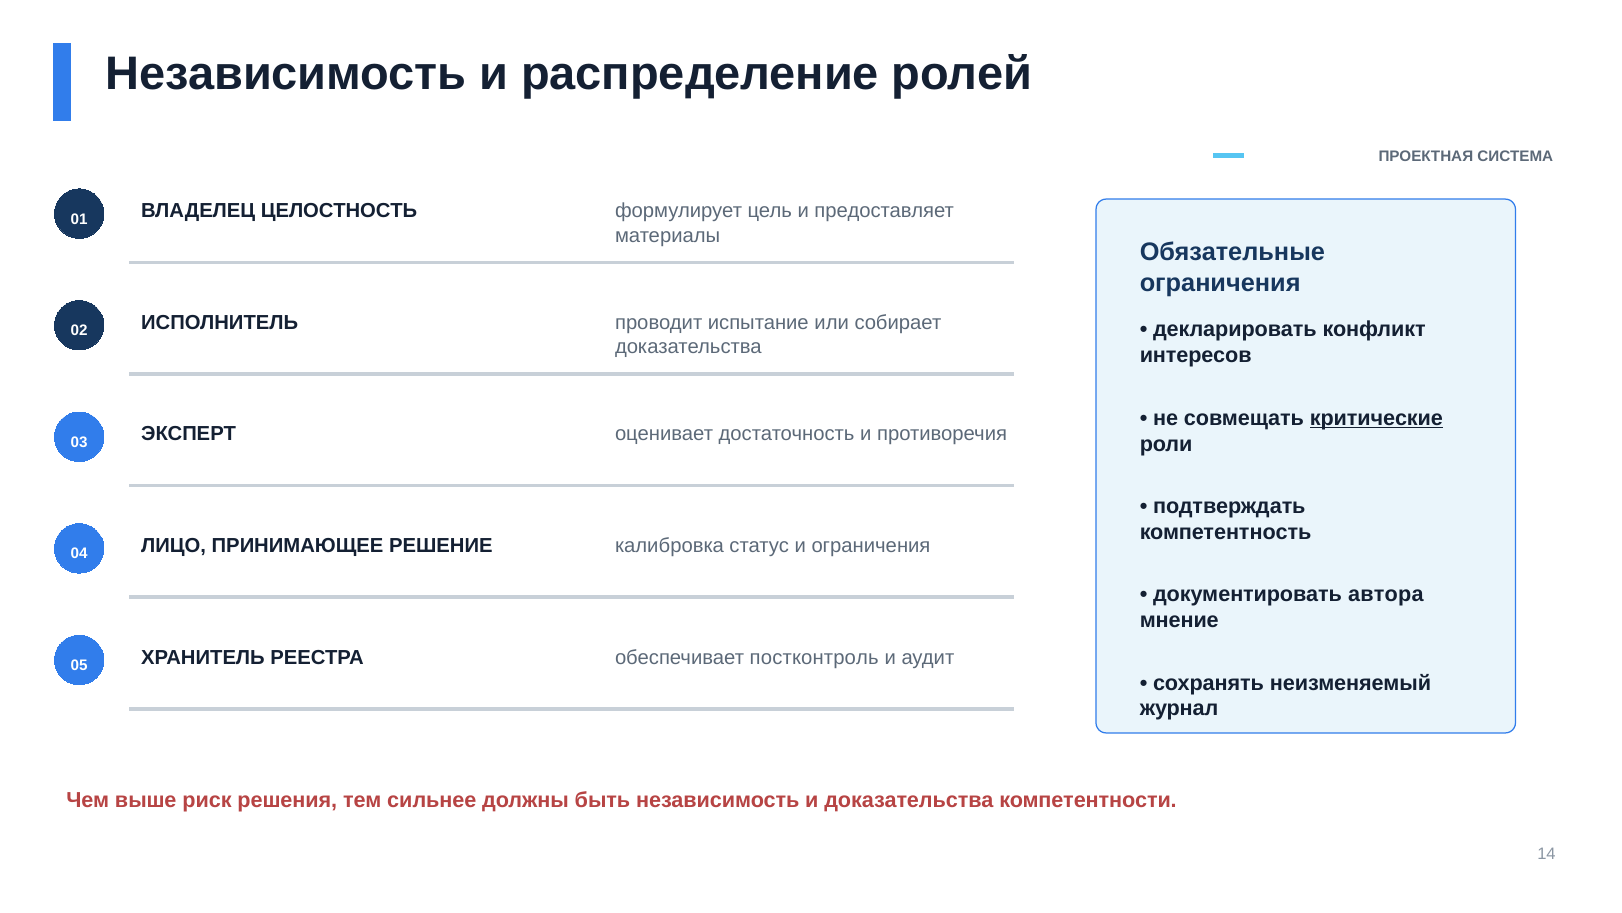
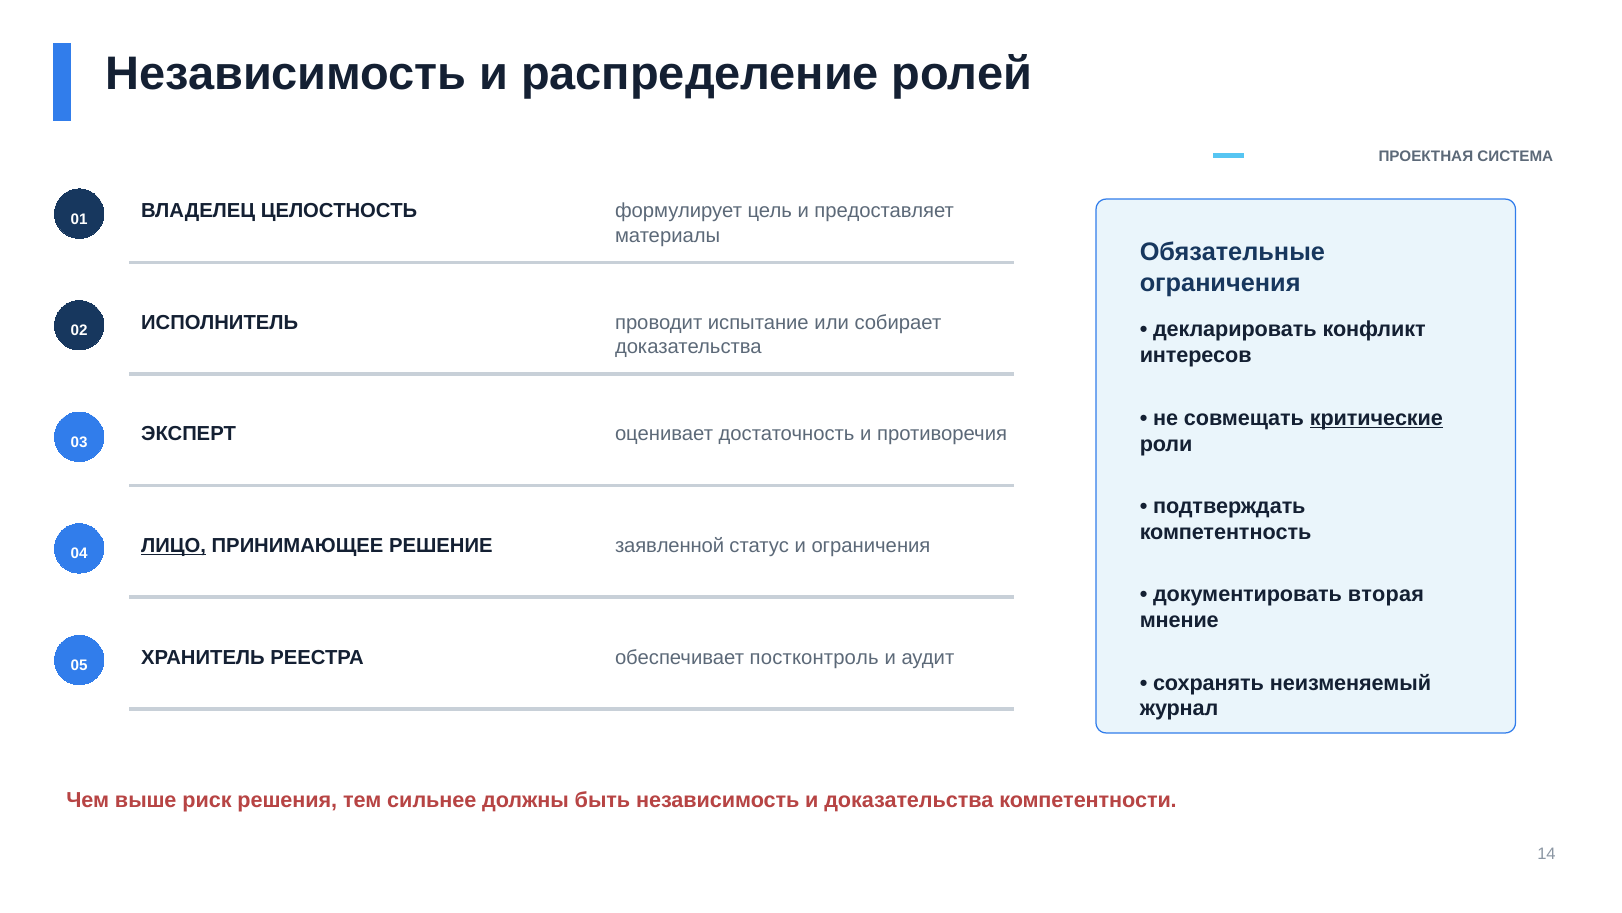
ЛИЦО underline: none -> present
калибровка: калибровка -> заявленной
автора: автора -> вторая
